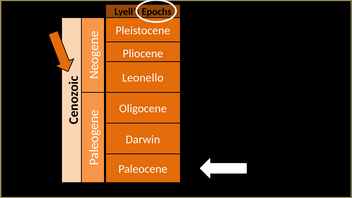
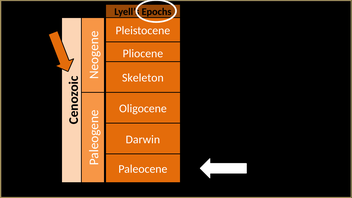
Leonello: Leonello -> Skeleton
